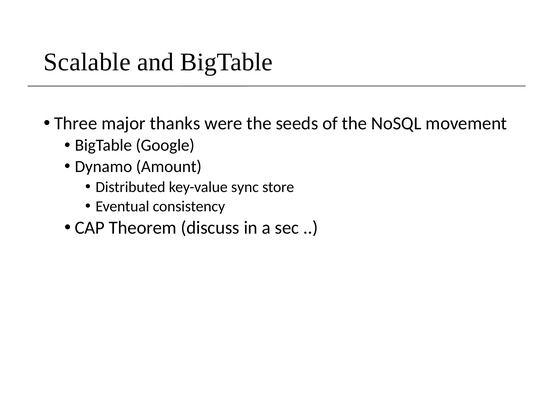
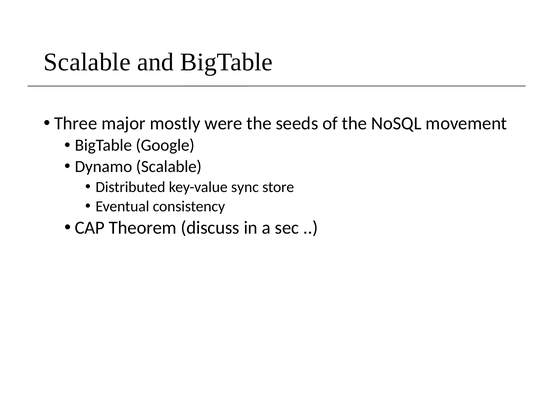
thanks: thanks -> mostly
Dynamo Amount: Amount -> Scalable
